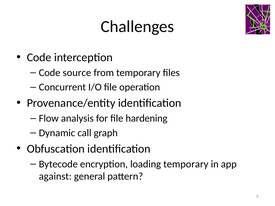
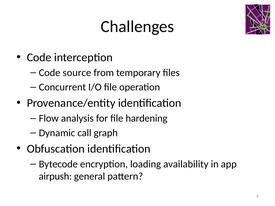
loading temporary: temporary -> availability
against: against -> airpush
